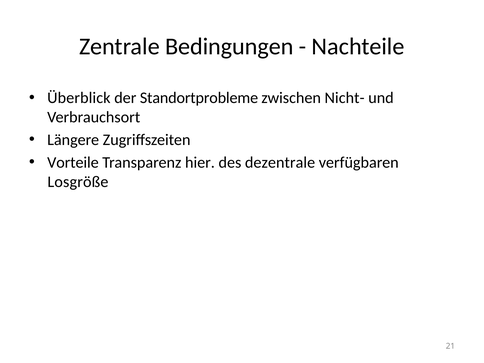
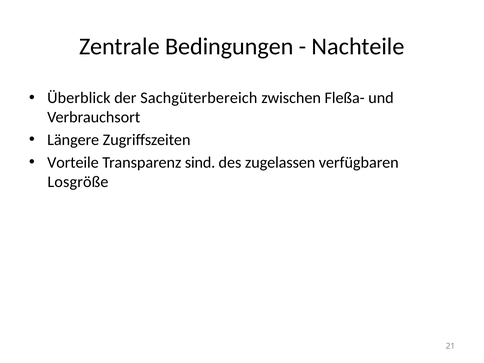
Standortprobleme: Standortprobleme -> Sachgüterbereich
Nicht-: Nicht- -> Fleßa-
hier: hier -> sind
dezentrale: dezentrale -> zugelassen
